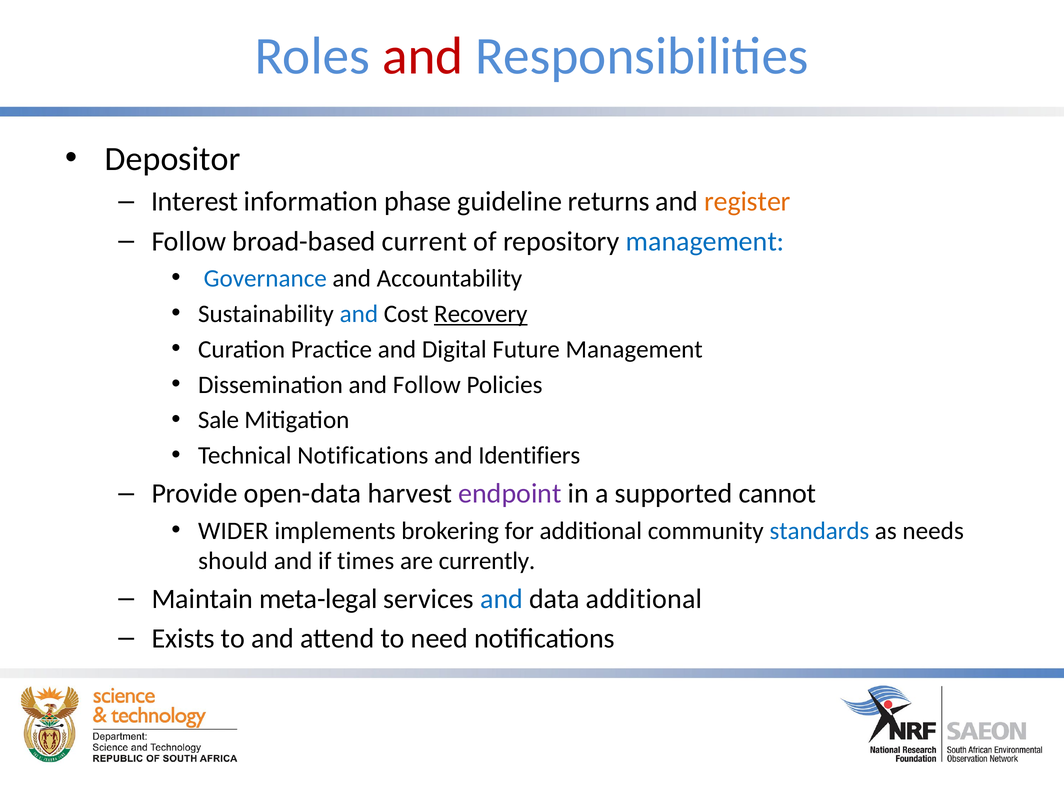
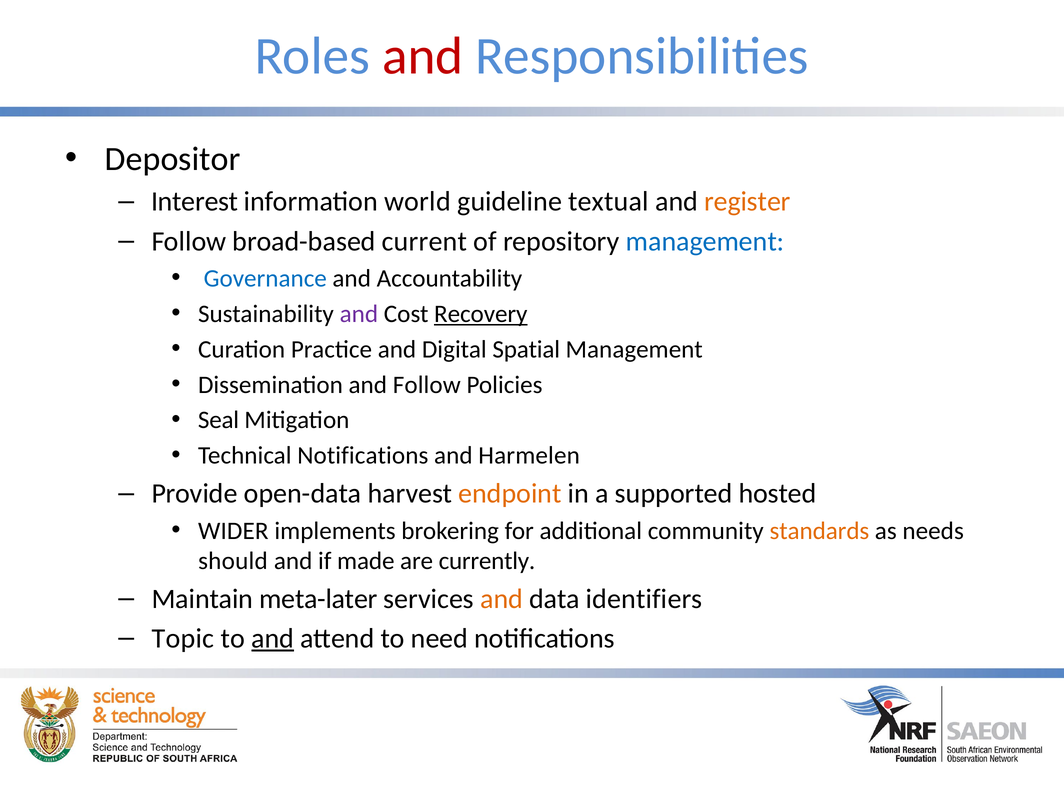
phase: phase -> world
returns: returns -> textual
and at (359, 314) colour: blue -> purple
Future: Future -> Spatial
Sale: Sale -> Seal
Identifiers: Identifiers -> Harmelen
endpoint colour: purple -> orange
cannot: cannot -> hosted
standards colour: blue -> orange
times: times -> made
meta-legal: meta-legal -> meta-later
and at (502, 599) colour: blue -> orange
data additional: additional -> identifiers
Exists: Exists -> Topic
and at (273, 639) underline: none -> present
